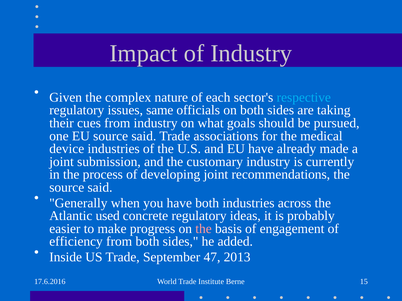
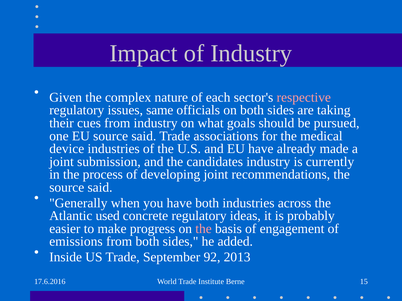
respective colour: light blue -> pink
customary: customary -> candidates
efficiency: efficiency -> emissions
47: 47 -> 92
